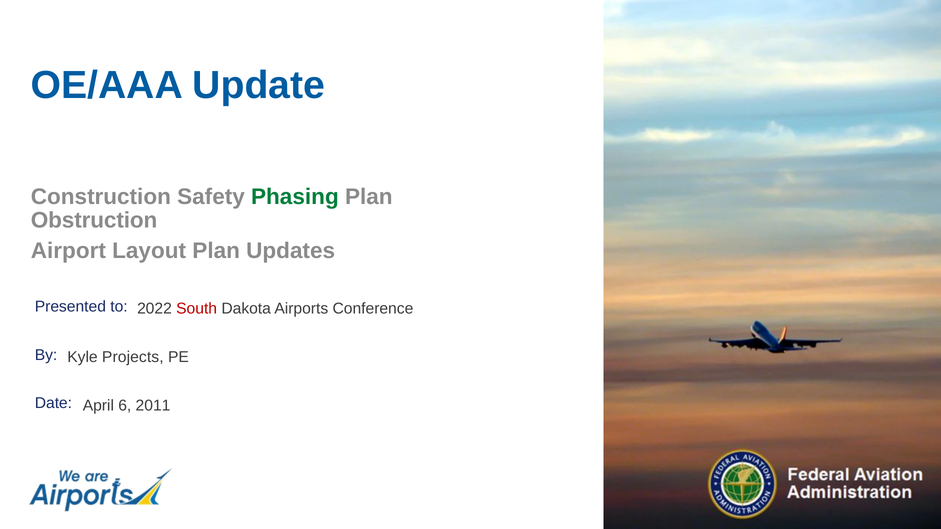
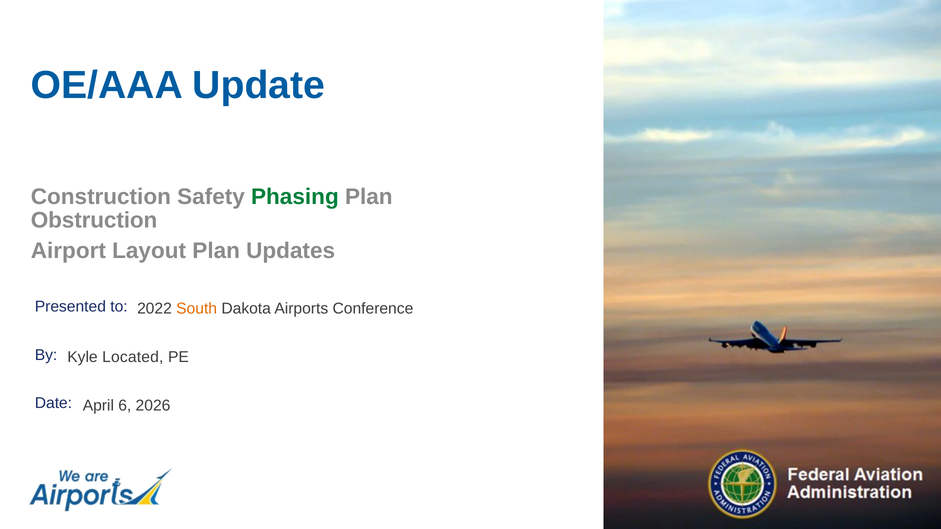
South colour: red -> orange
Projects: Projects -> Located
2011: 2011 -> 2026
